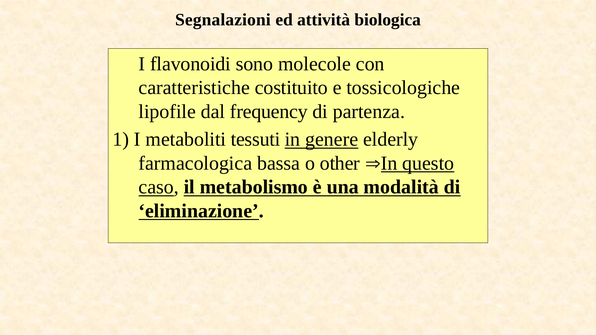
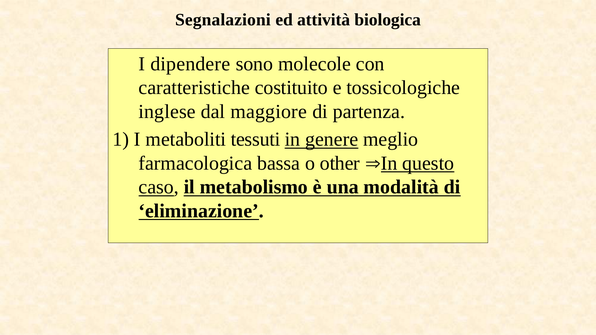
flavonoidi: flavonoidi -> dipendere
lipofile: lipofile -> inglese
frequency: frequency -> maggiore
elderly: elderly -> meglio
